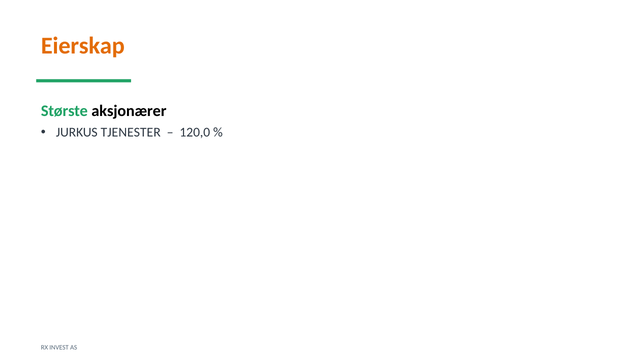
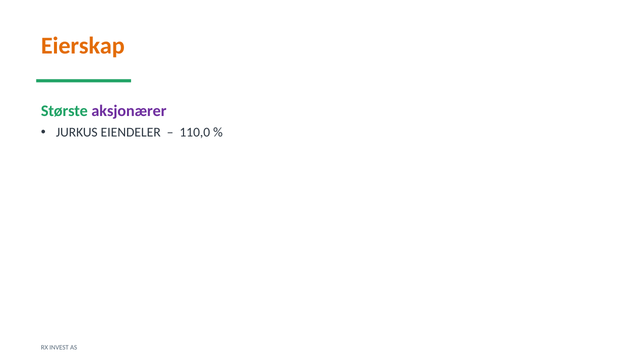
aksjonærer colour: black -> purple
TJENESTER: TJENESTER -> EIENDELER
120,0: 120,0 -> 110,0
